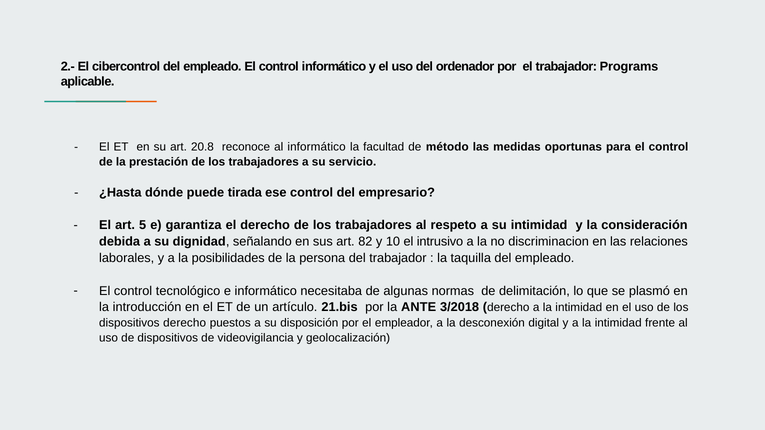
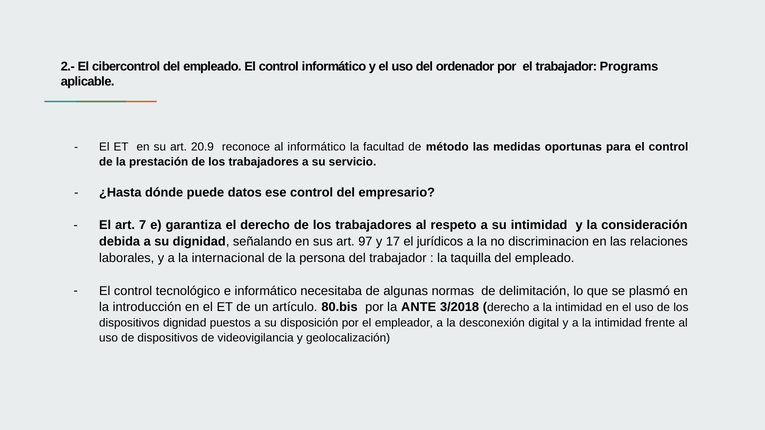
20.8: 20.8 -> 20.9
tirada: tirada -> datos
5: 5 -> 7
82: 82 -> 97
10: 10 -> 17
intrusivo: intrusivo -> jurídicos
posibilidades: posibilidades -> internacional
21.bis: 21.bis -> 80.bis
dispositivos derecho: derecho -> dignidad
